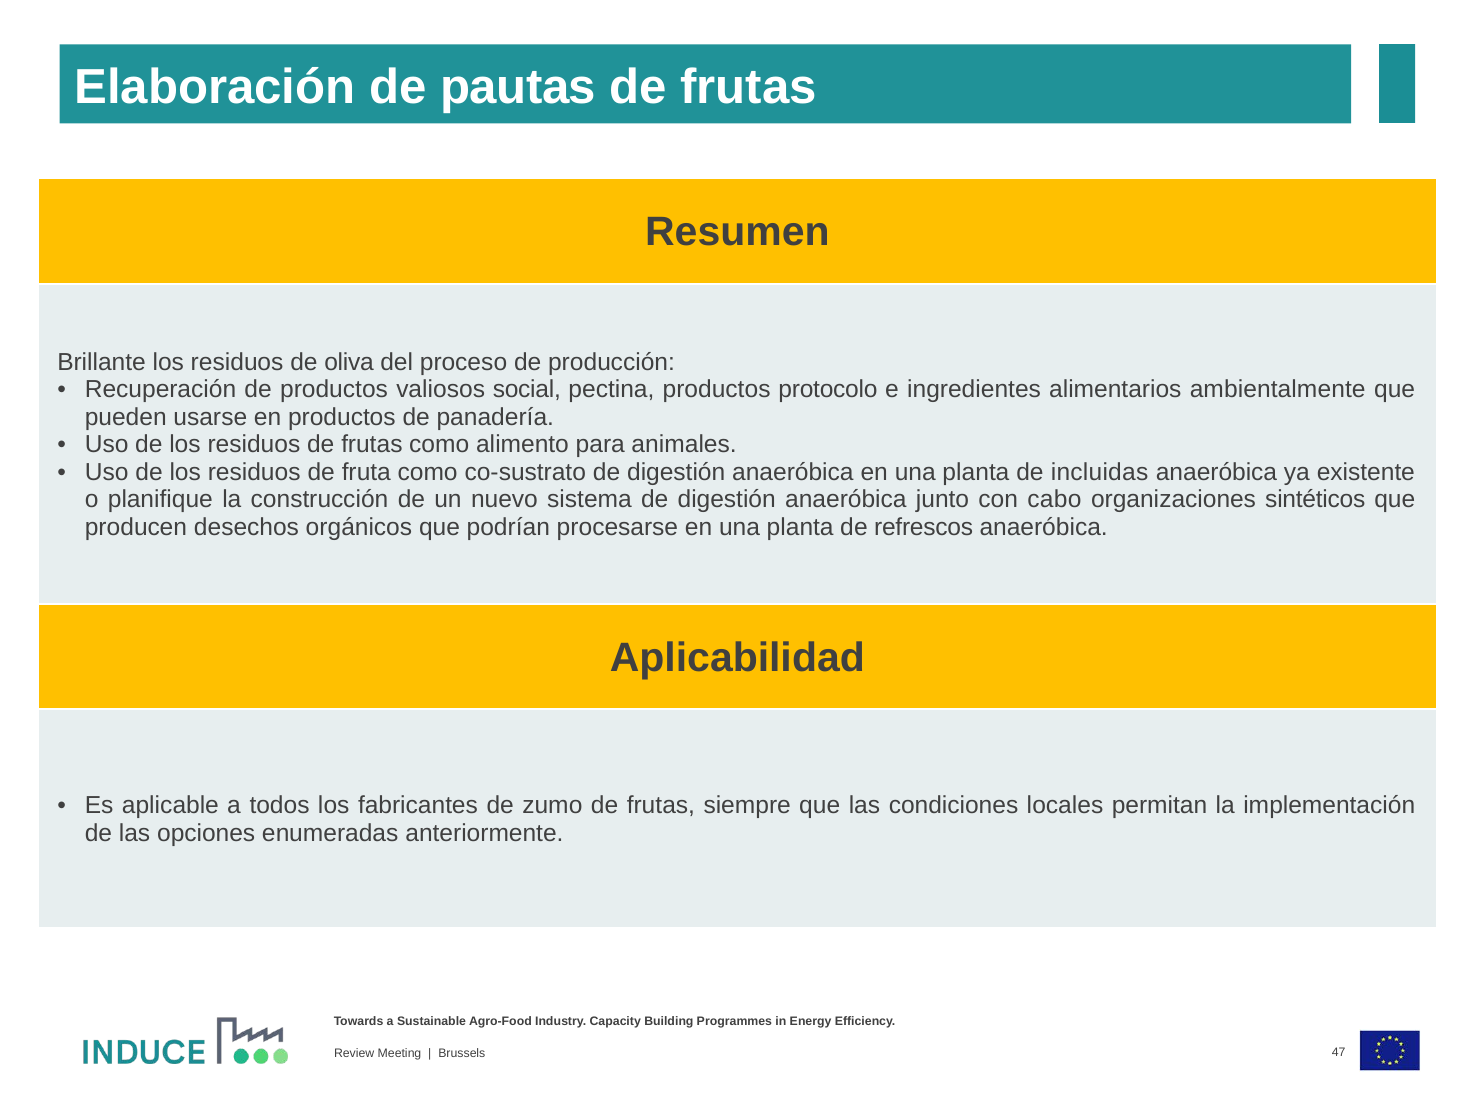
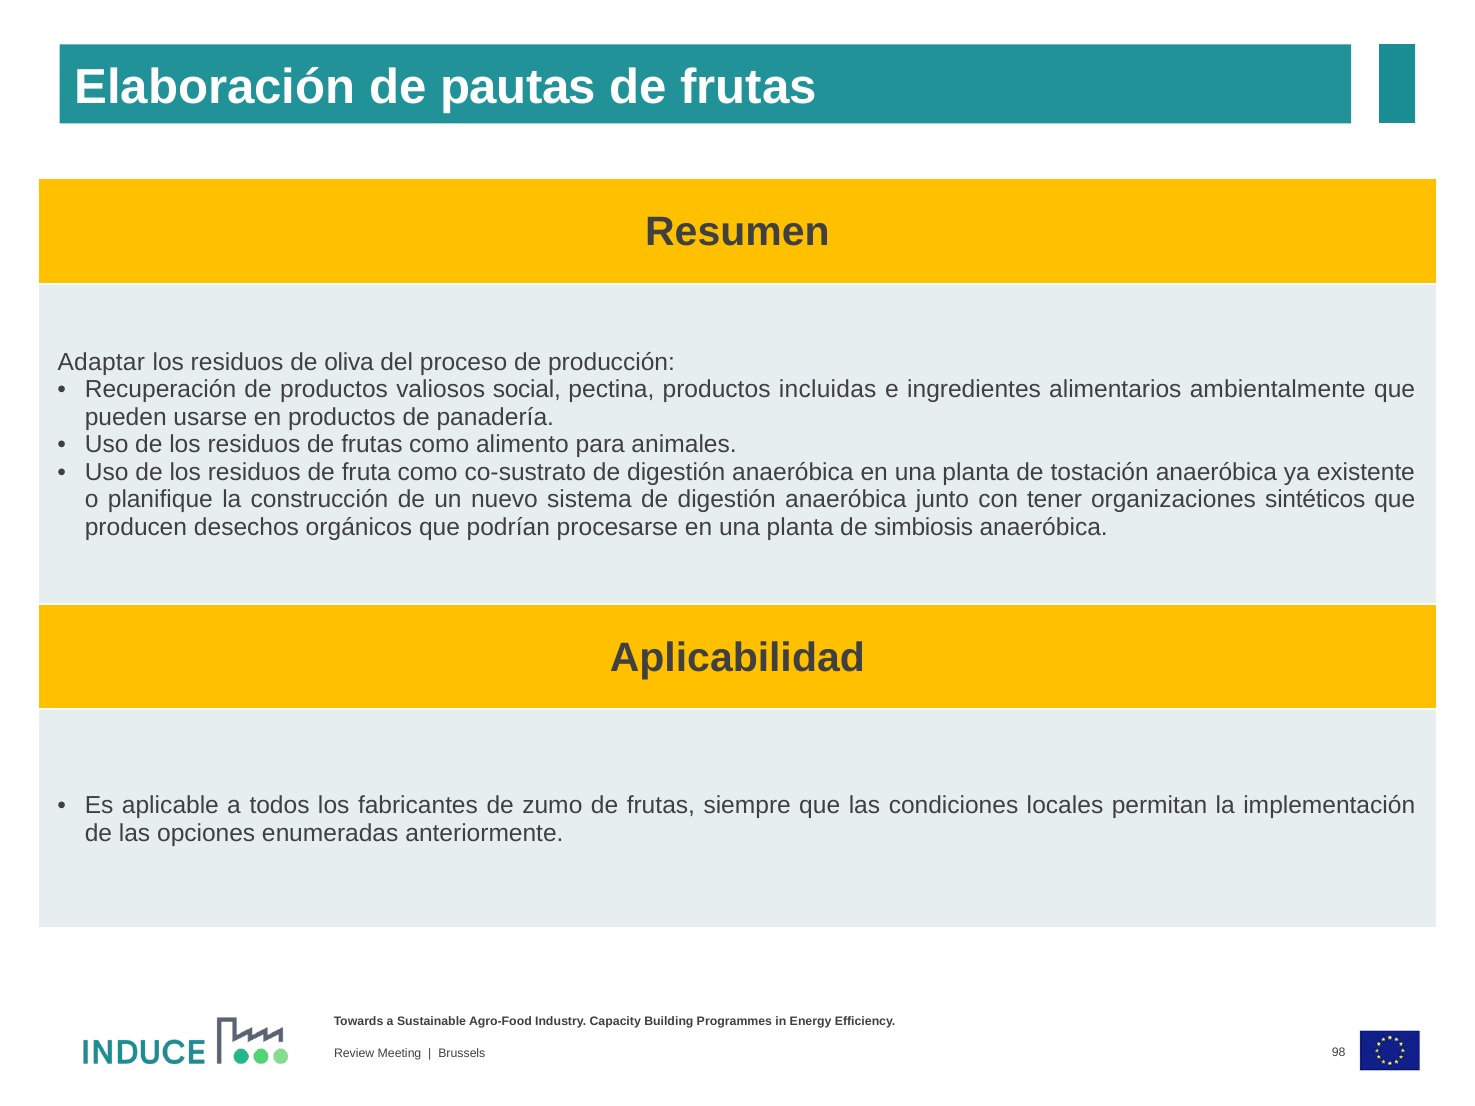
Brillante: Brillante -> Adaptar
protocolo: protocolo -> incluidas
incluidas: incluidas -> tostación
cabo: cabo -> tener
refrescos: refrescos -> simbiosis
47: 47 -> 98
